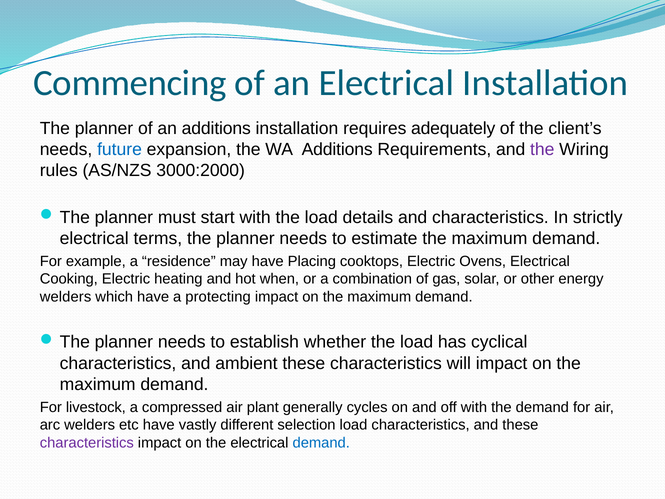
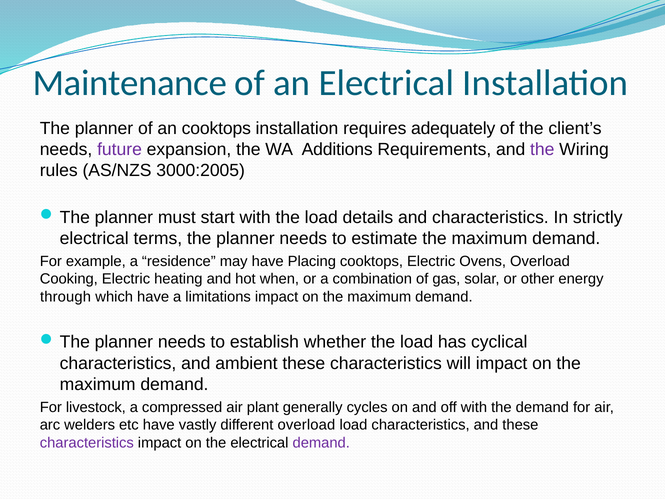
Commencing: Commencing -> Maintenance
an additions: additions -> cooktops
future colour: blue -> purple
3000:2000: 3000:2000 -> 3000:2005
Ovens Electrical: Electrical -> Overload
welders at (66, 297): welders -> through
protecting: protecting -> limitations
different selection: selection -> overload
demand at (321, 442) colour: blue -> purple
